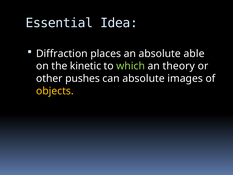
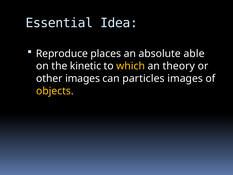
Diffraction: Diffraction -> Reproduce
which colour: light green -> yellow
other pushes: pushes -> images
can absolute: absolute -> particles
